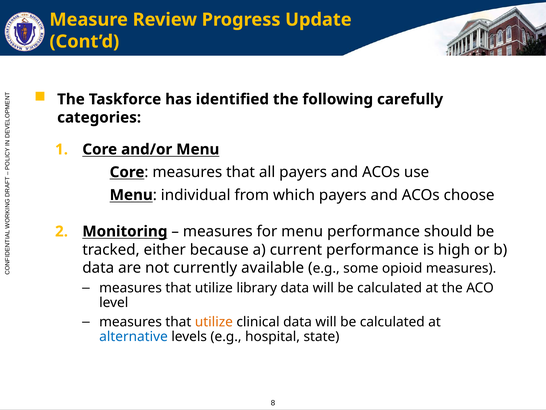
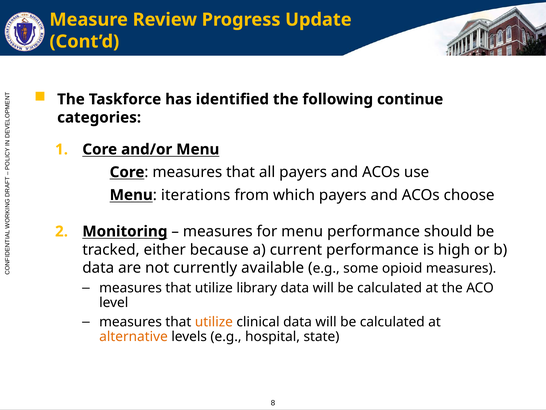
carefully: carefully -> continue
individual: individual -> iterations
alternative colour: blue -> orange
